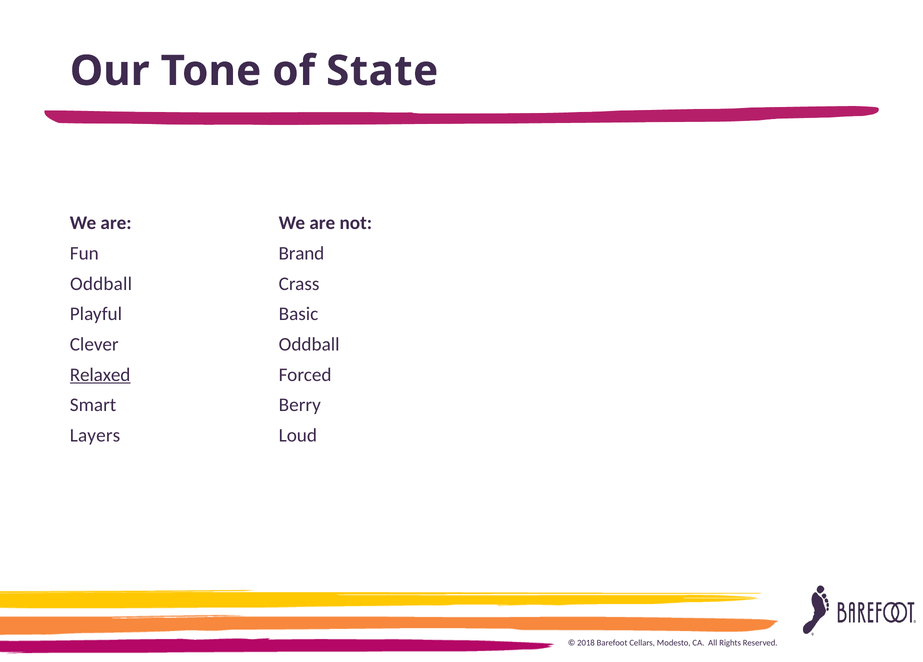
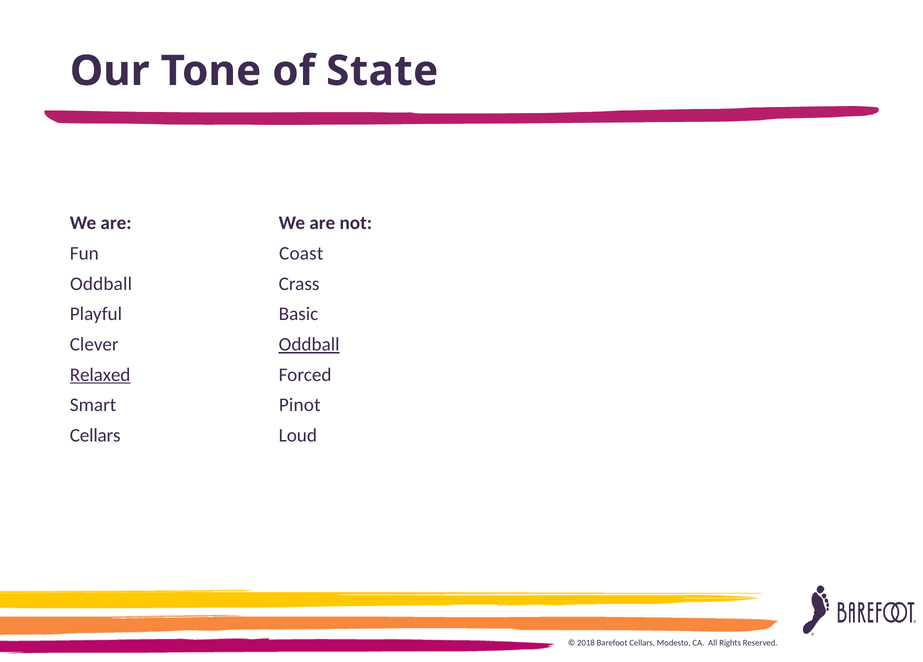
Brand: Brand -> Coast
Oddball at (309, 345) underline: none -> present
Berry: Berry -> Pinot
Layers at (95, 436): Layers -> Cellars
